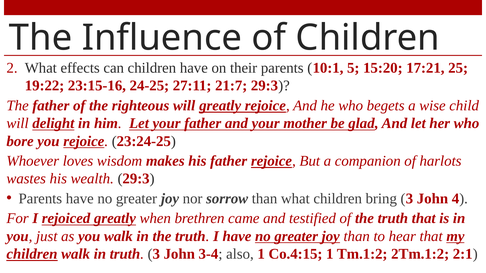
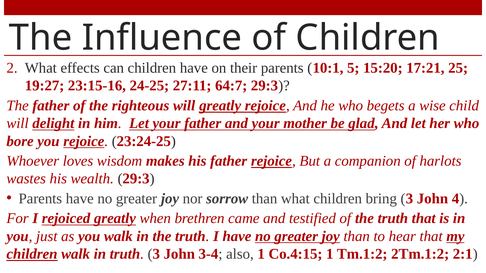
19:22: 19:22 -> 19:27
21:7: 21:7 -> 64:7
